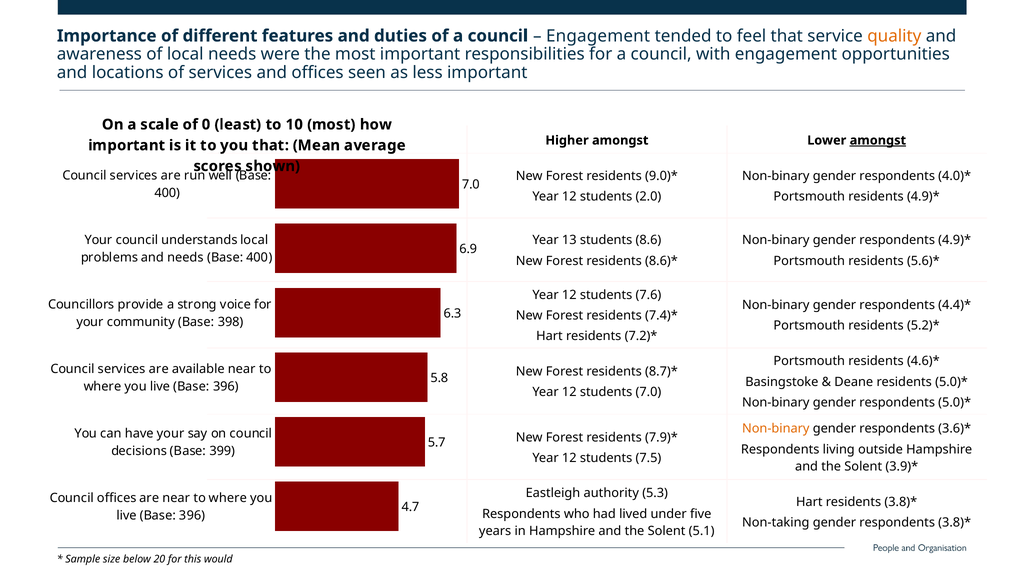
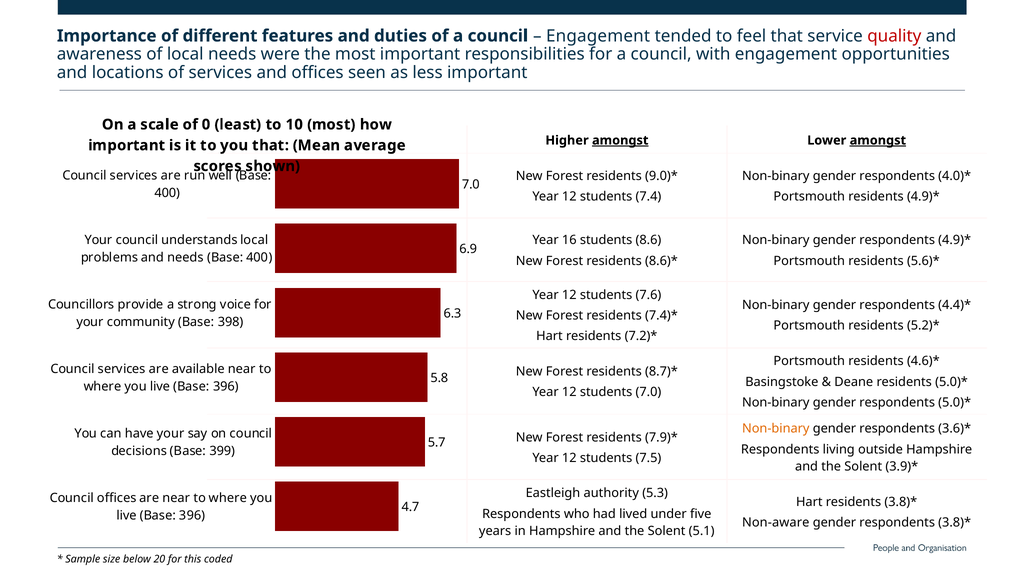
quality colour: orange -> red
amongst at (620, 140) underline: none -> present
2.0: 2.0 -> 7.4
13: 13 -> 16
Non-taking: Non-taking -> Non-aware
would: would -> coded
